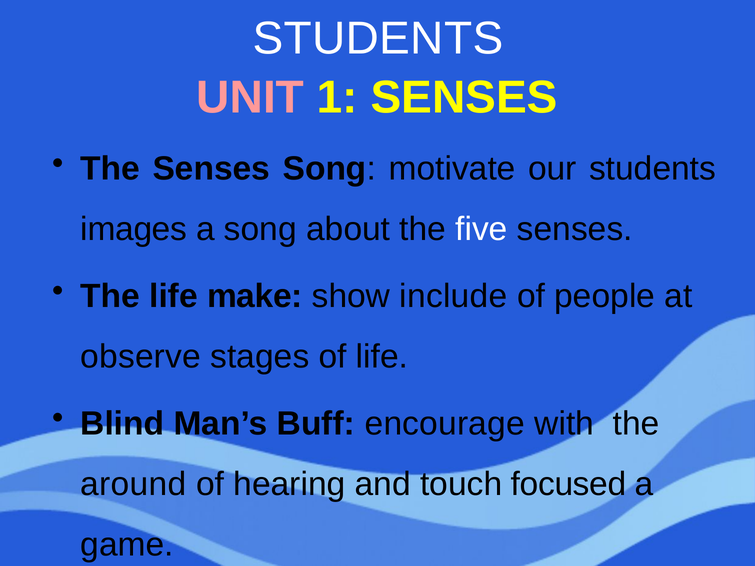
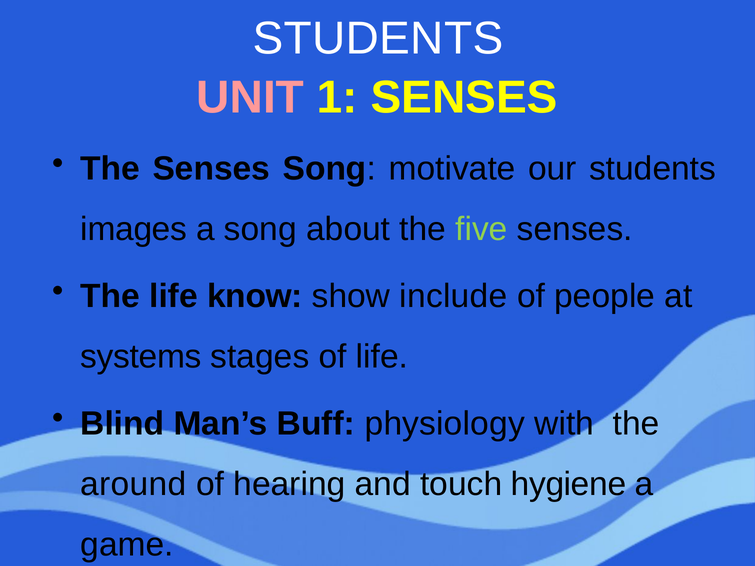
five colour: white -> light green
make: make -> know
observe: observe -> systems
encourage: encourage -> physiology
focused: focused -> hygiene
